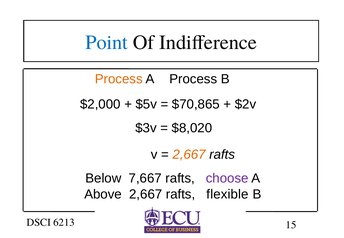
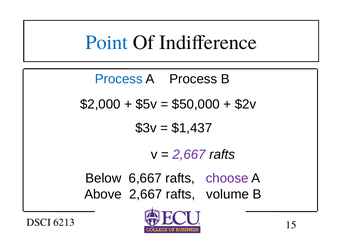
Process at (119, 79) colour: orange -> blue
$70,865: $70,865 -> $50,000
$8,020: $8,020 -> $1,437
2,667 at (189, 155) colour: orange -> purple
7,667: 7,667 -> 6,667
flexible: flexible -> volume
